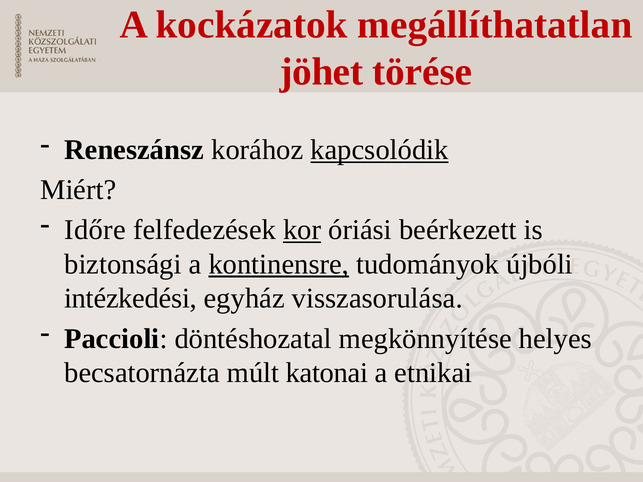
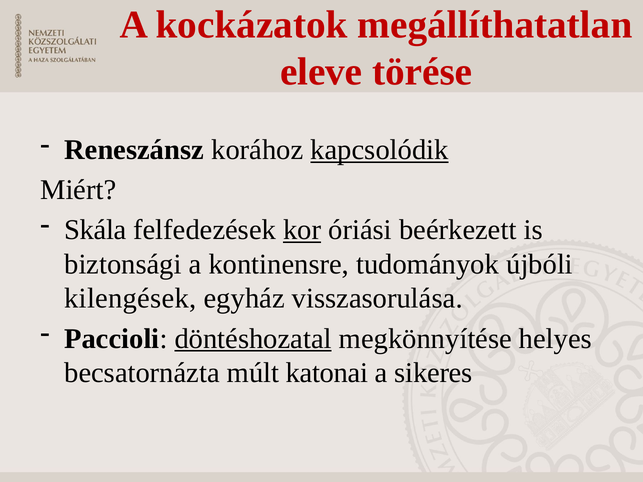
jöhet: jöhet -> eleve
Időre: Időre -> Skála
kontinensre underline: present -> none
intézkedési: intézkedési -> kilengések
döntéshozatal underline: none -> present
etnikai: etnikai -> sikeres
